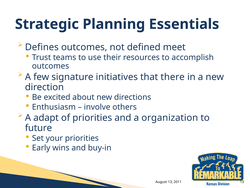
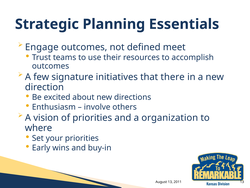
Defines: Defines -> Engage
adapt: adapt -> vision
future: future -> where
